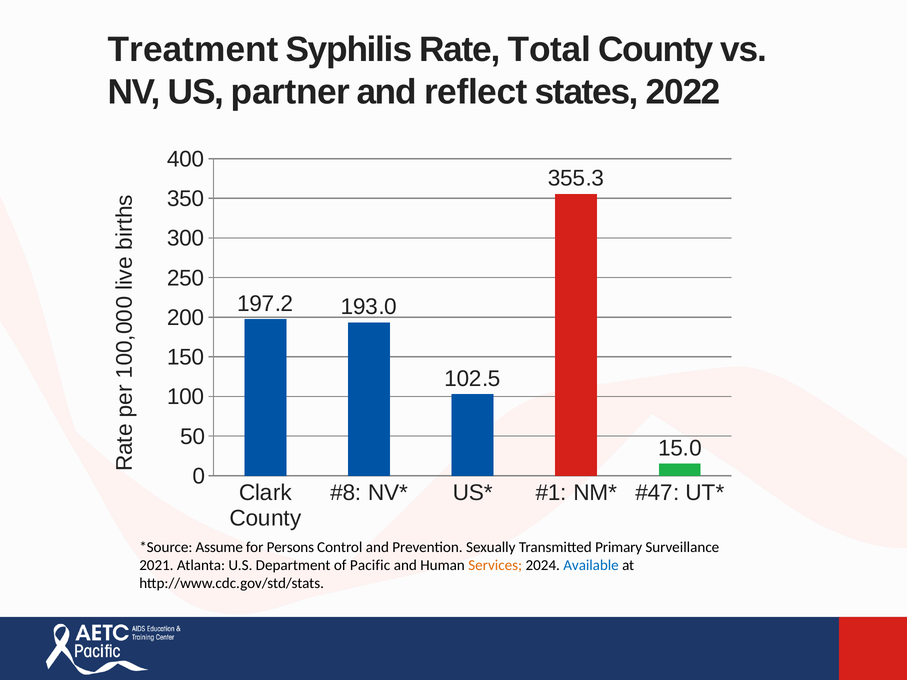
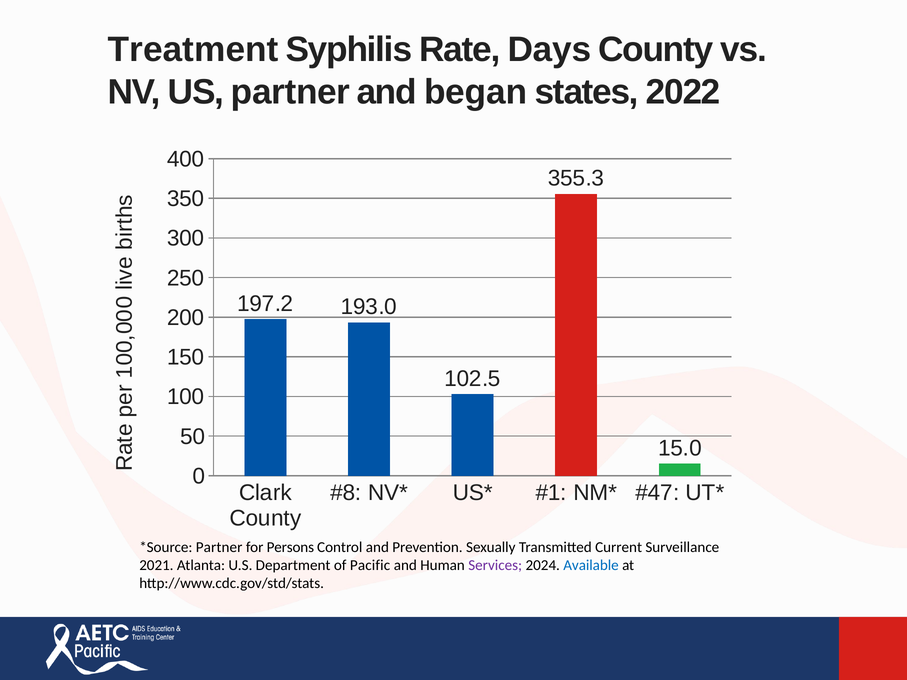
Total: Total -> Days
reflect: reflect -> began
Assume at (219, 547): Assume -> Partner
Primary: Primary -> Current
Services colour: orange -> purple
